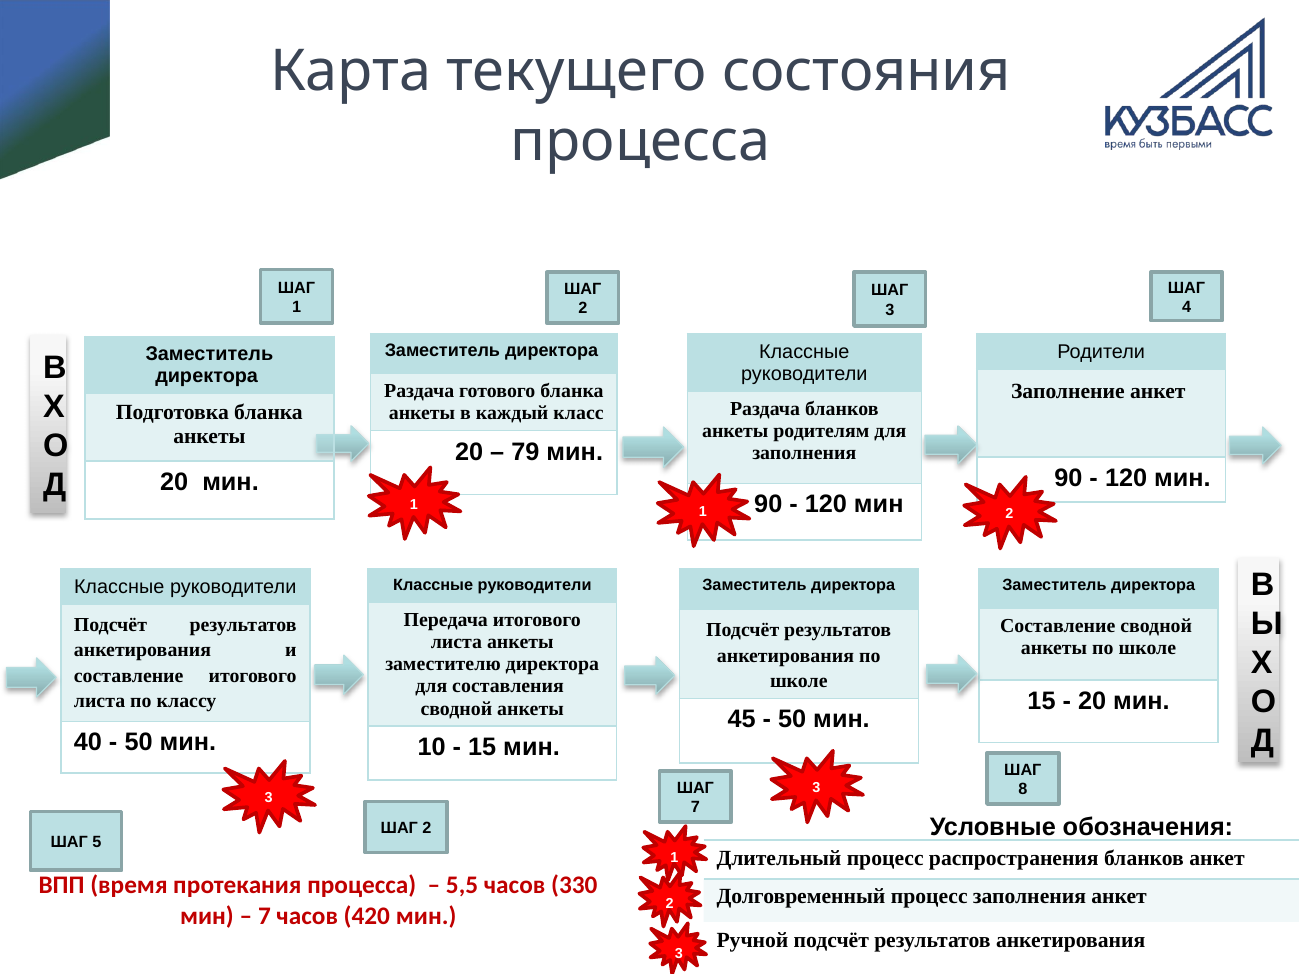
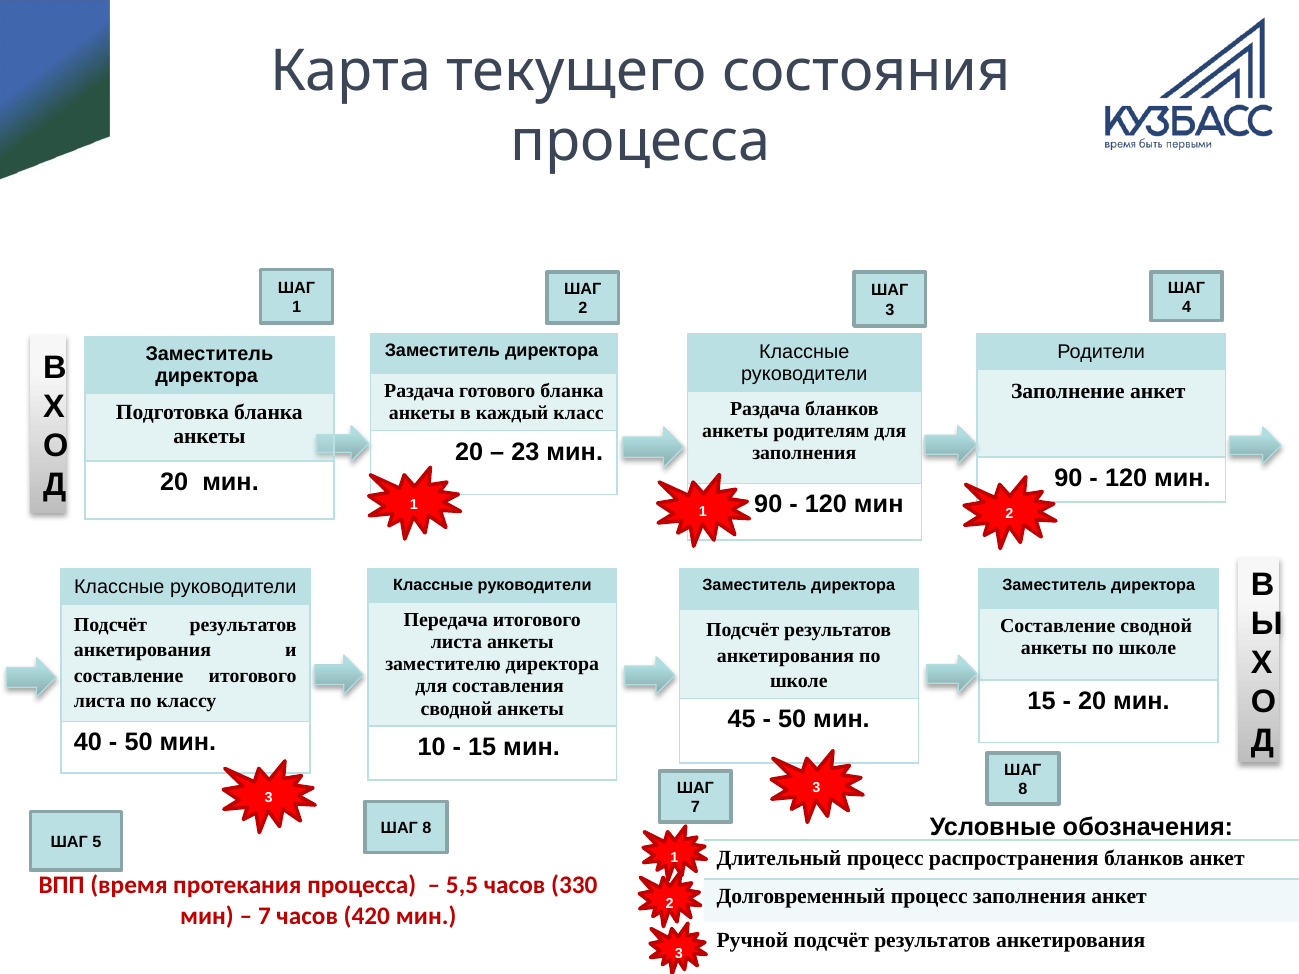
79: 79 -> 23
2 at (427, 828): 2 -> 8
